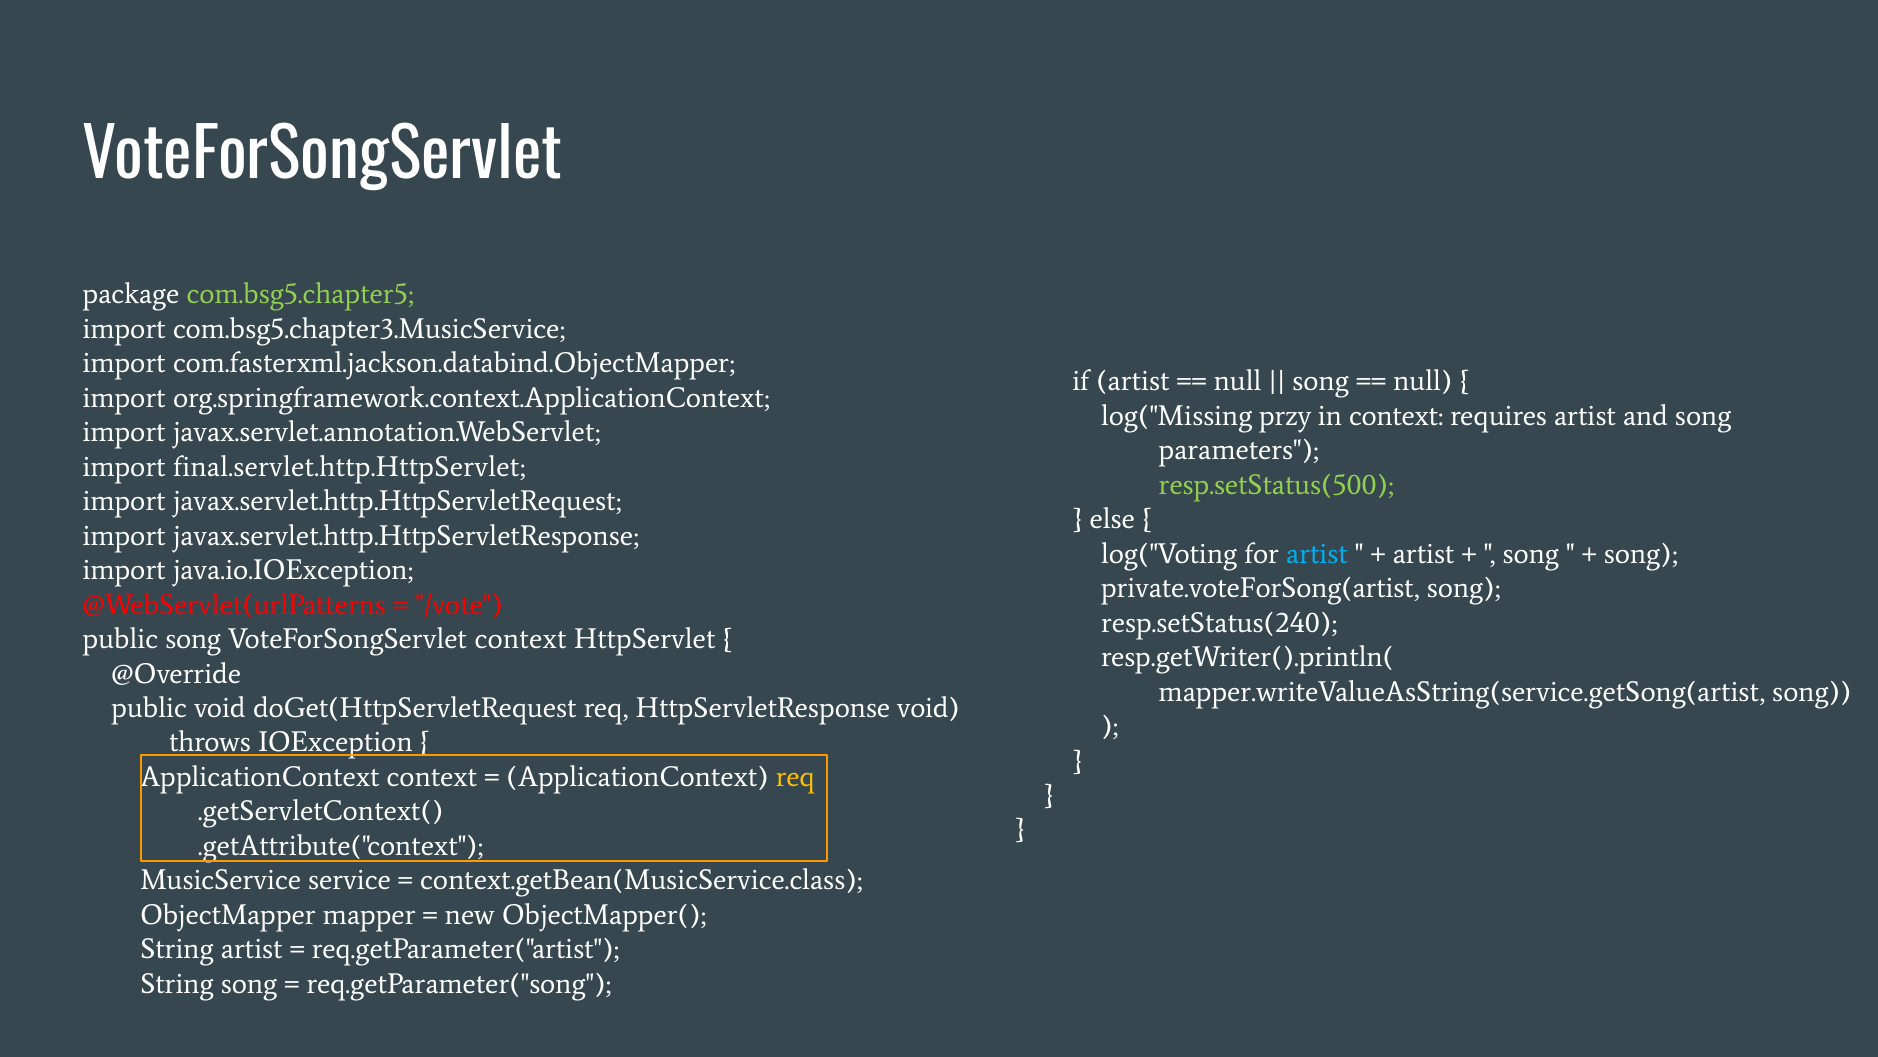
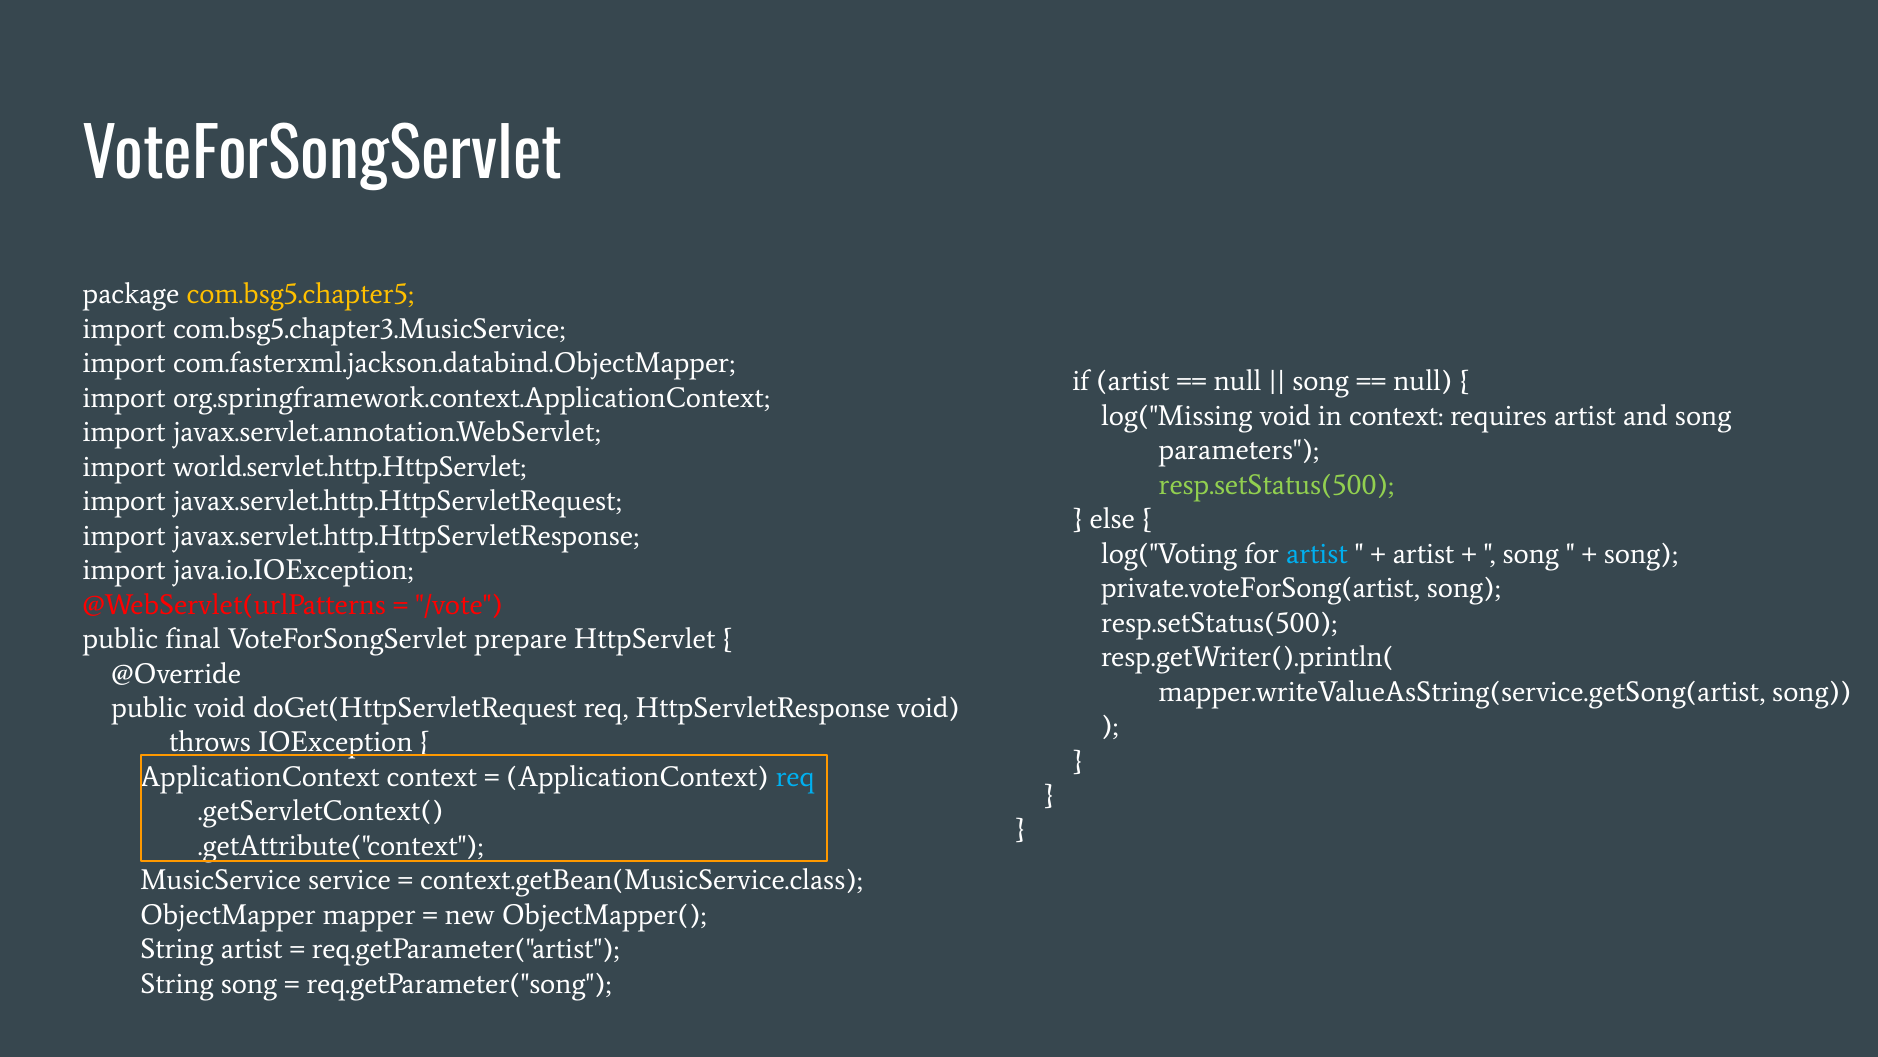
com.bsg5.chapter5 colour: light green -> yellow
log("Missing przy: przy -> void
final.servlet.http.HttpServlet: final.servlet.http.HttpServlet -> world.servlet.http.HttpServlet
resp.setStatus(240 at (1219, 622): resp.setStatus(240 -> resp.setStatus(500
public song: song -> final
VoteForSongServlet context: context -> prepare
req at (795, 777) colour: yellow -> light blue
